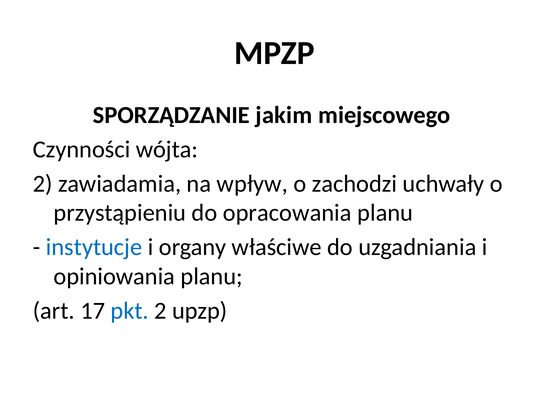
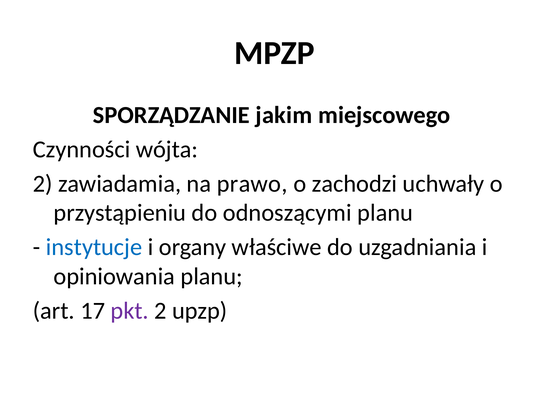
wpływ: wpływ -> prawo
opracowania: opracowania -> odnoszącymi
pkt colour: blue -> purple
